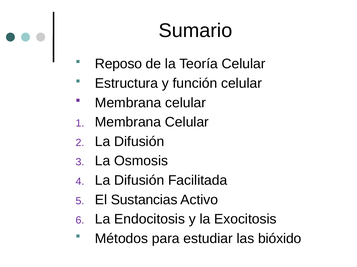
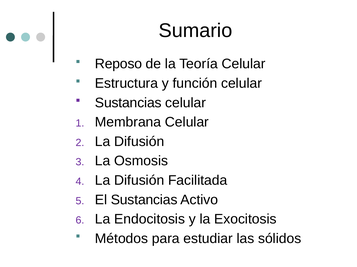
Membrana at (128, 103): Membrana -> Sustancias
bióxido: bióxido -> sólidos
